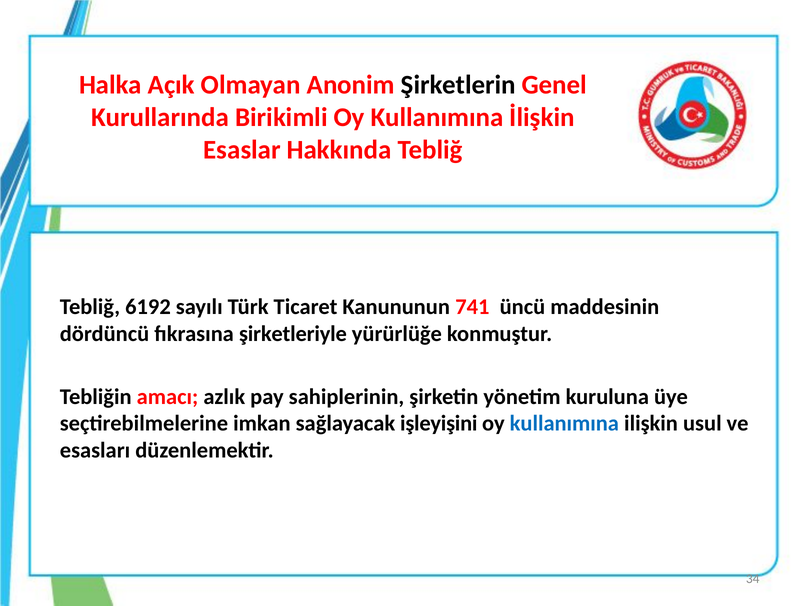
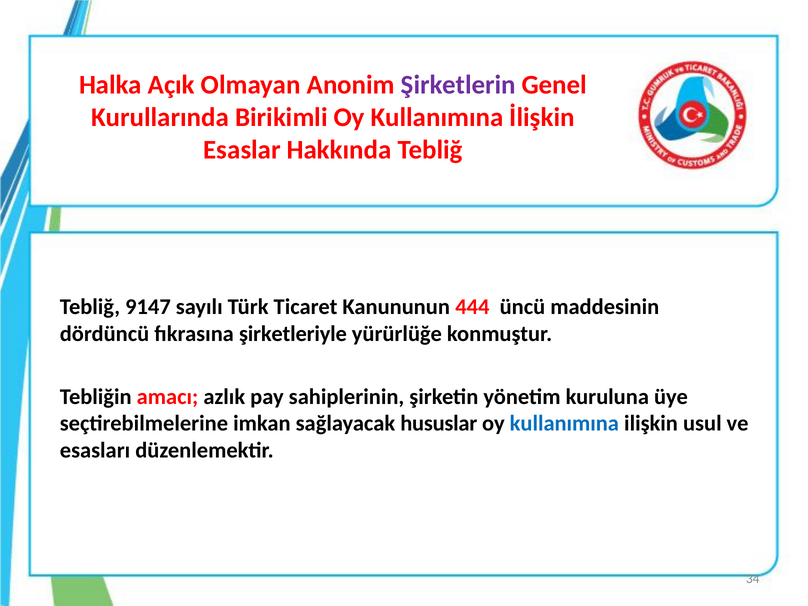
Şirketlerin colour: black -> purple
6192: 6192 -> 9147
741: 741 -> 444
işleyişini: işleyişini -> hususlar
